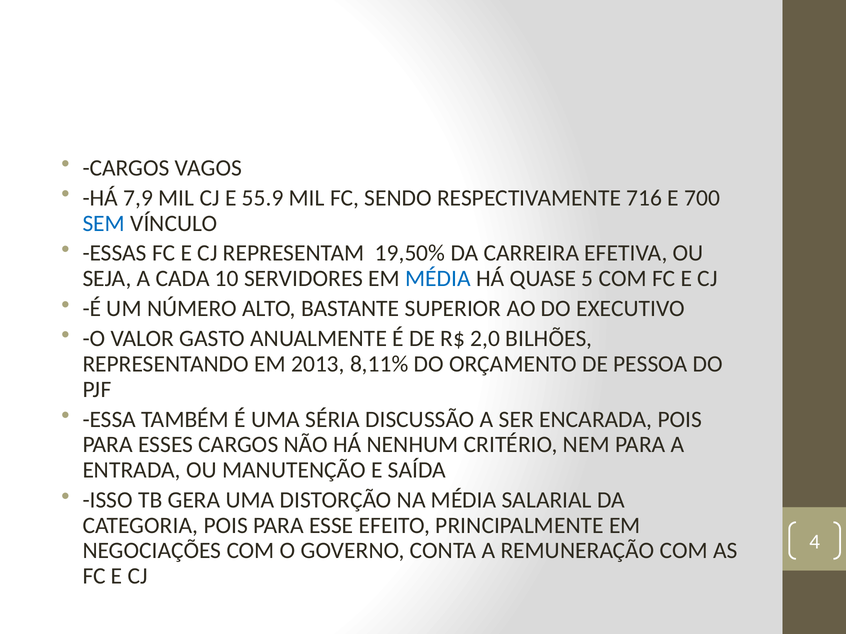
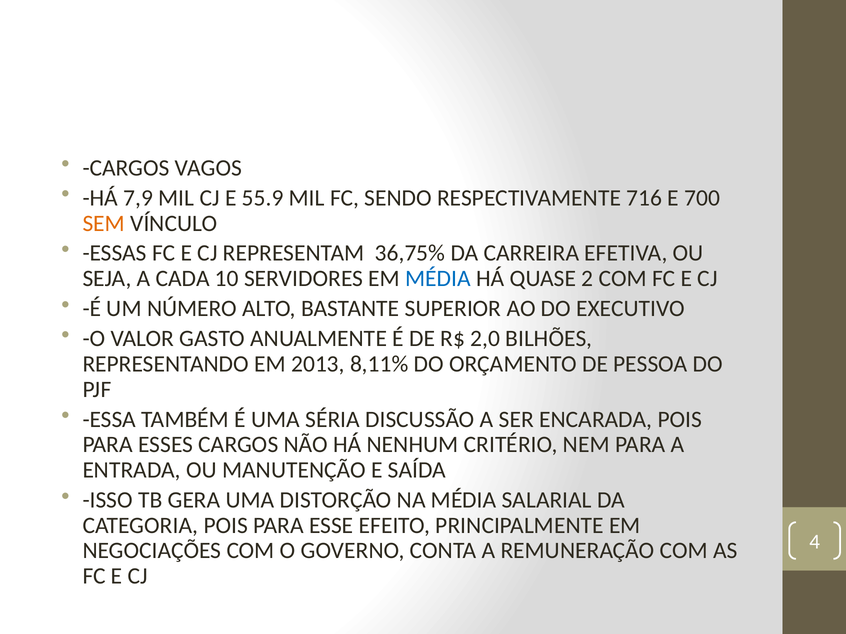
SEM colour: blue -> orange
19,50%: 19,50% -> 36,75%
5: 5 -> 2
